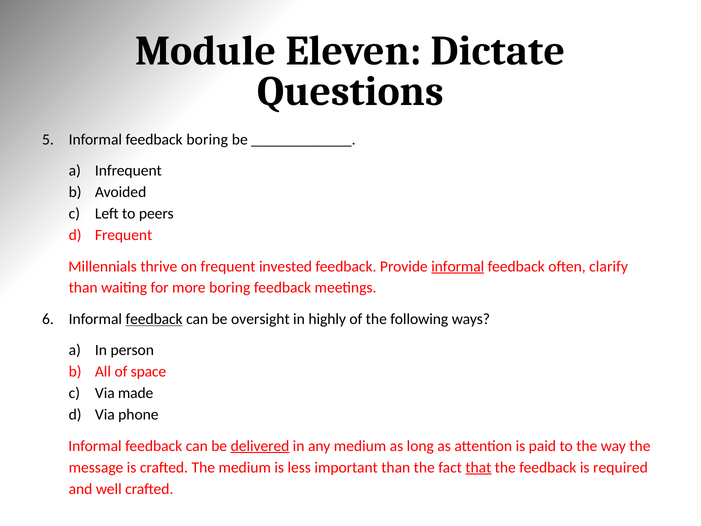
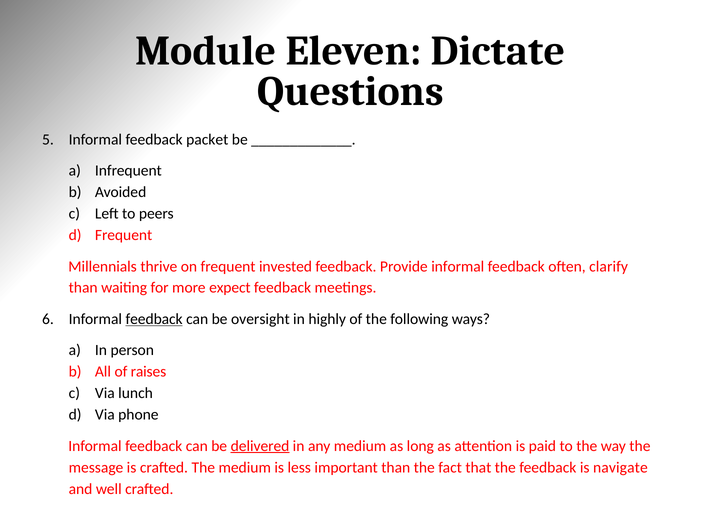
feedback boring: boring -> packet
informal at (458, 266) underline: present -> none
more boring: boring -> expect
space: space -> raises
made: made -> lunch
that underline: present -> none
required: required -> navigate
